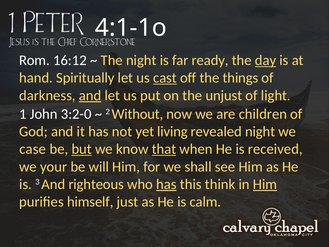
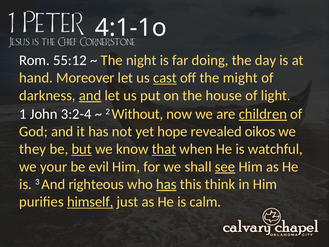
16:12: 16:12 -> 55:12
ready: ready -> doing
day underline: present -> none
Spiritually: Spiritually -> Moreover
things: things -> might
unjust: unjust -> house
3:2-0: 3:2-0 -> 3:2-4
children underline: none -> present
living: living -> hope
revealed night: night -> oikos
case: case -> they
received: received -> watchful
will: will -> evil
see underline: none -> present
Him at (265, 184) underline: present -> none
himself underline: none -> present
